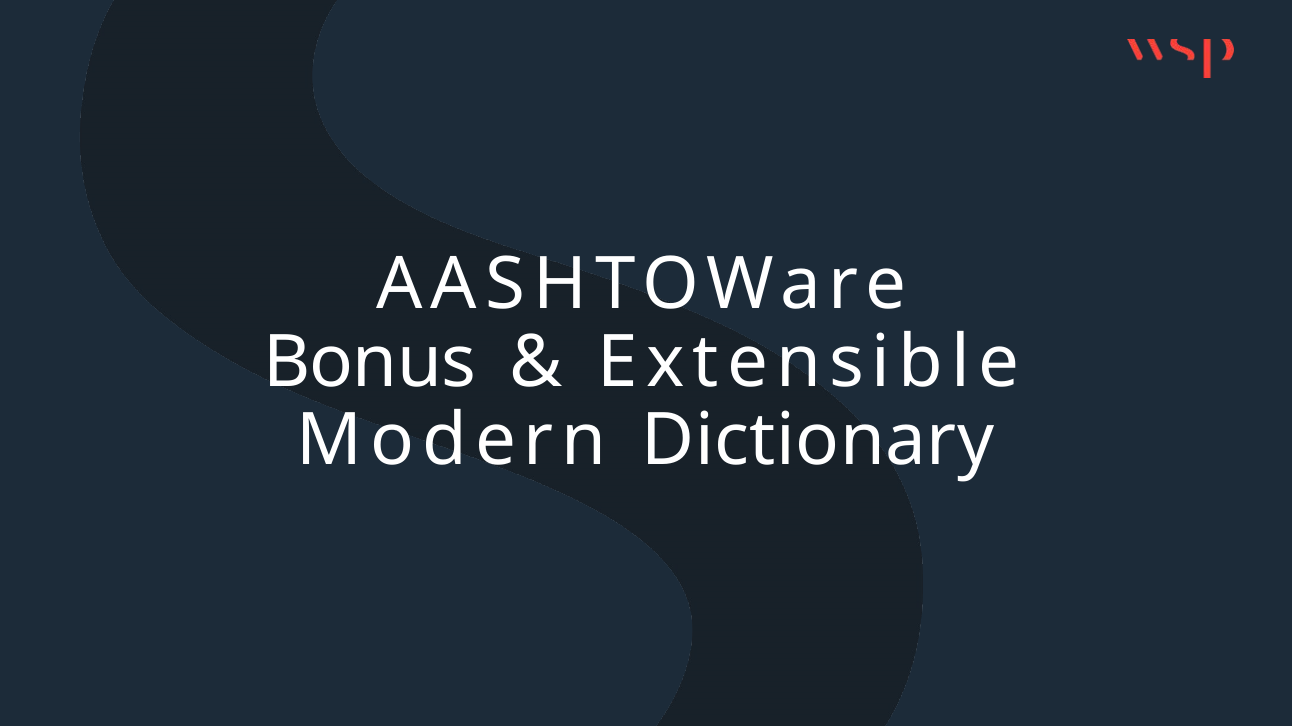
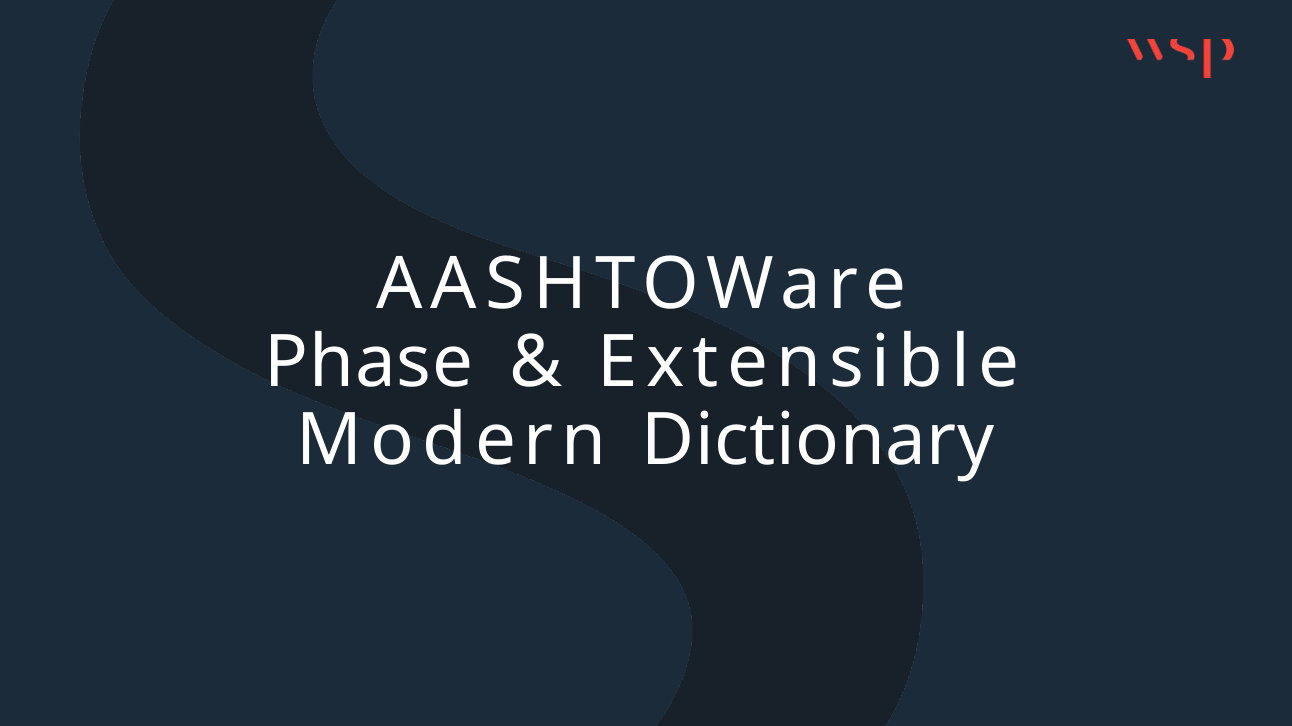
Bonus: Bonus -> Phase
